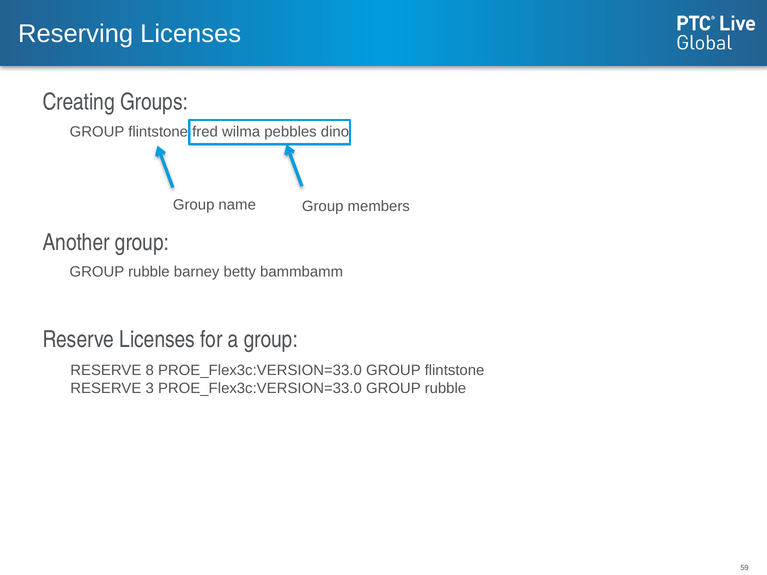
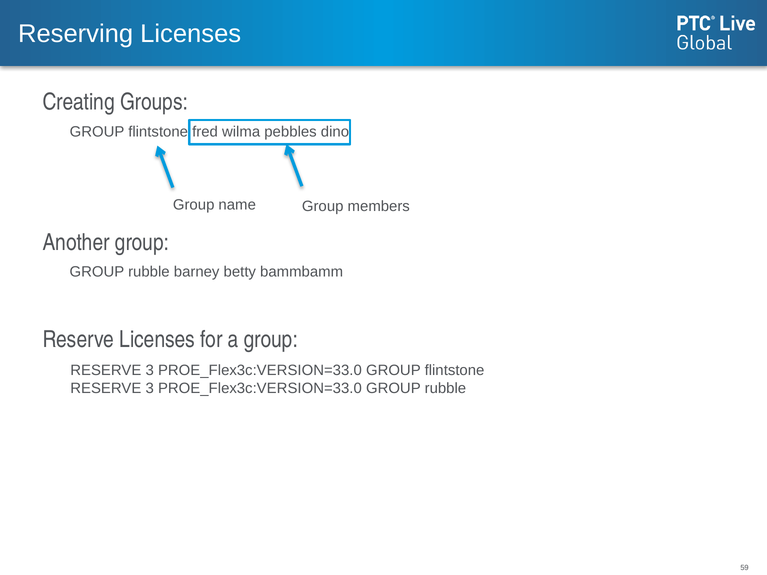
8 at (150, 370): 8 -> 3
